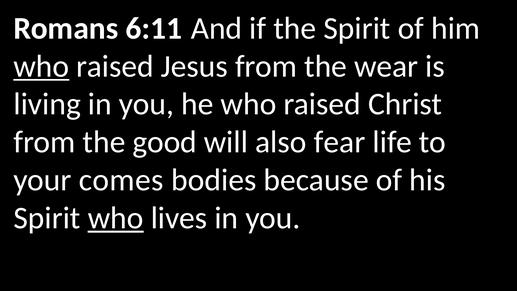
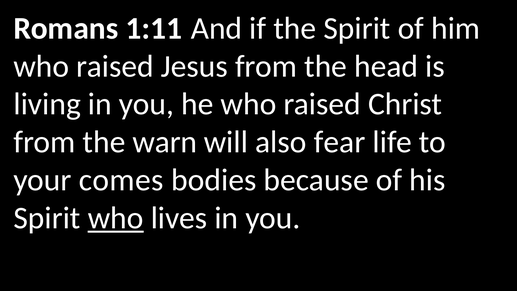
6:11: 6:11 -> 1:11
who at (41, 66) underline: present -> none
wear: wear -> head
good: good -> warn
